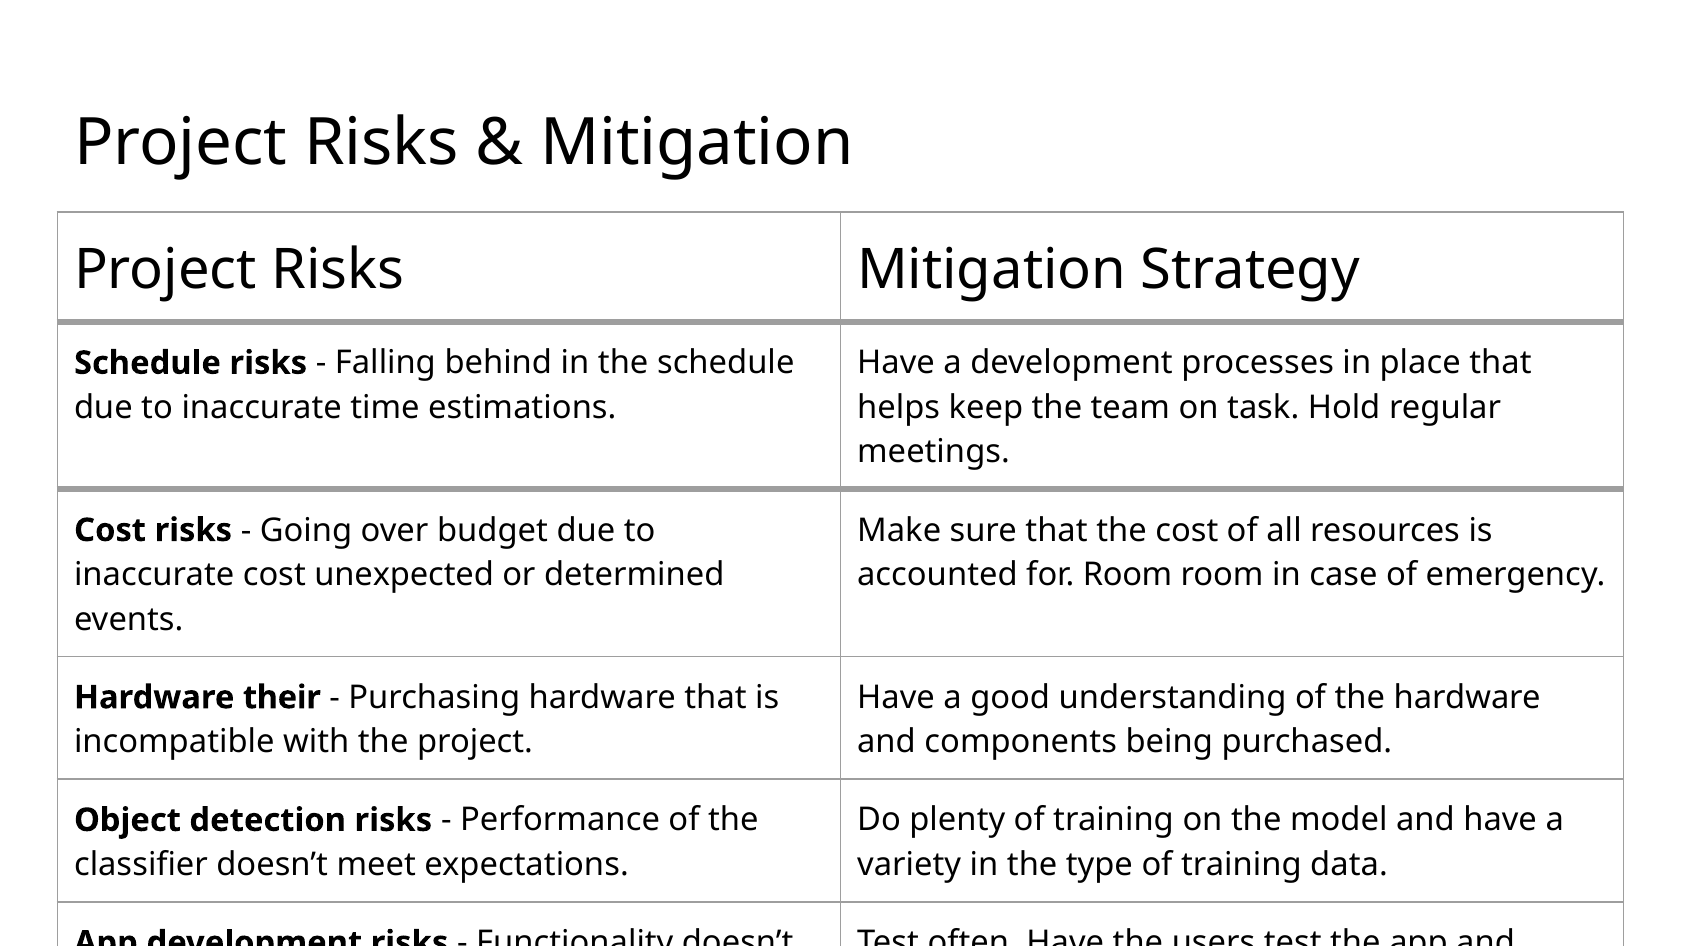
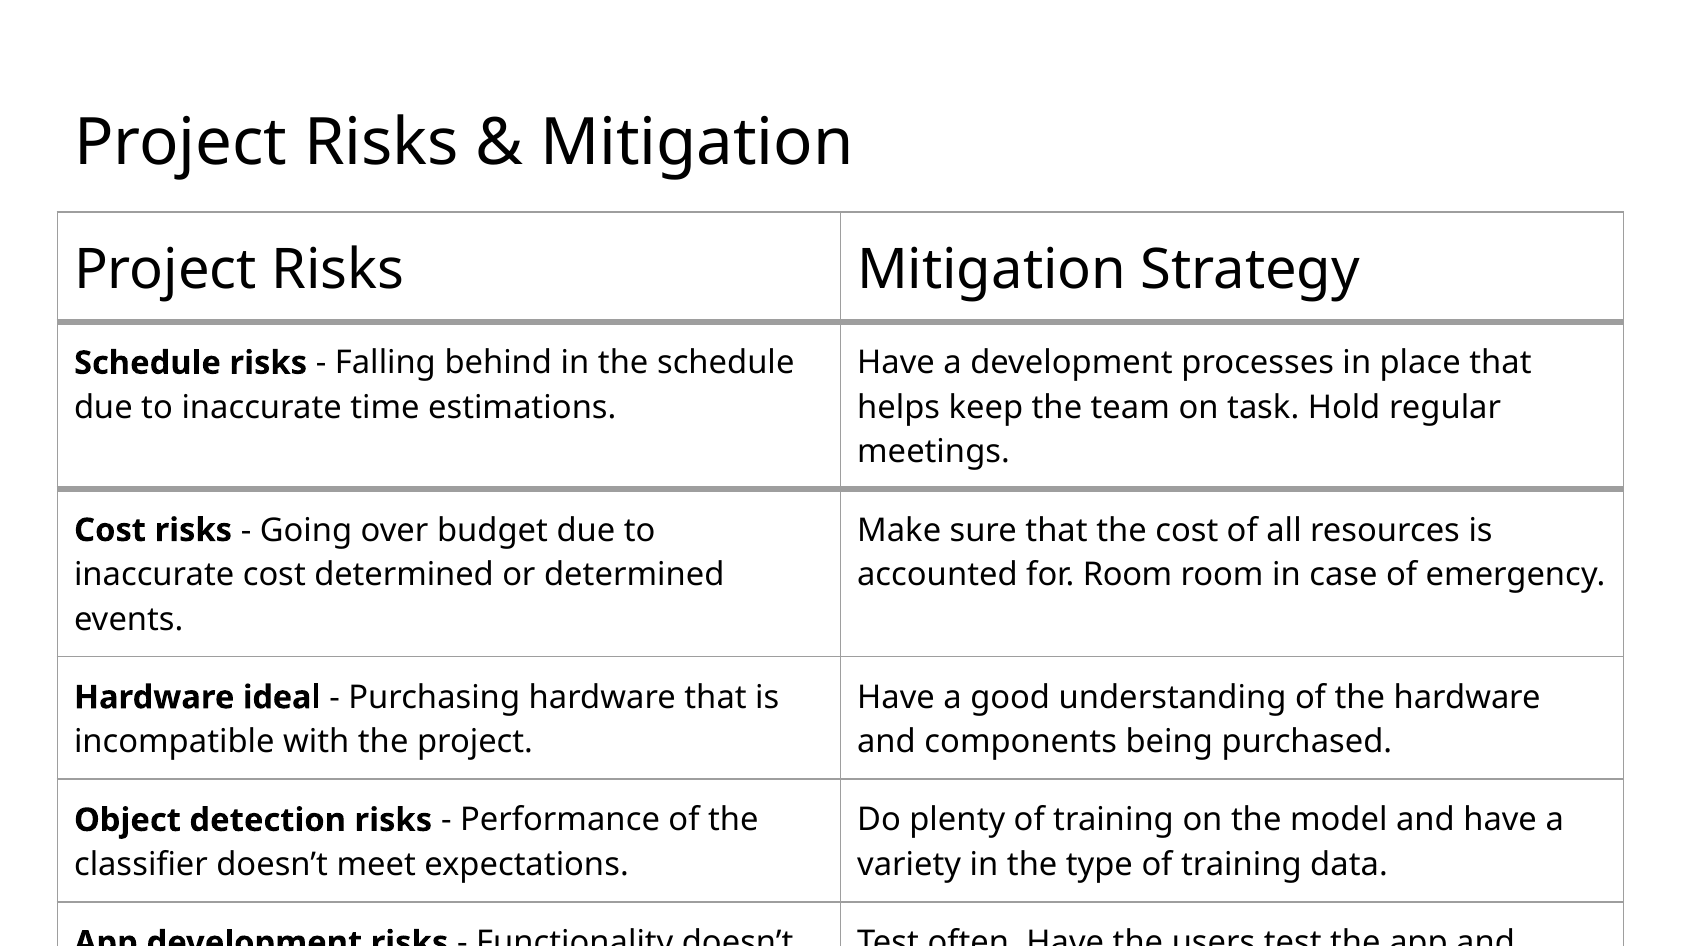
cost unexpected: unexpected -> determined
Hardware their: their -> ideal
